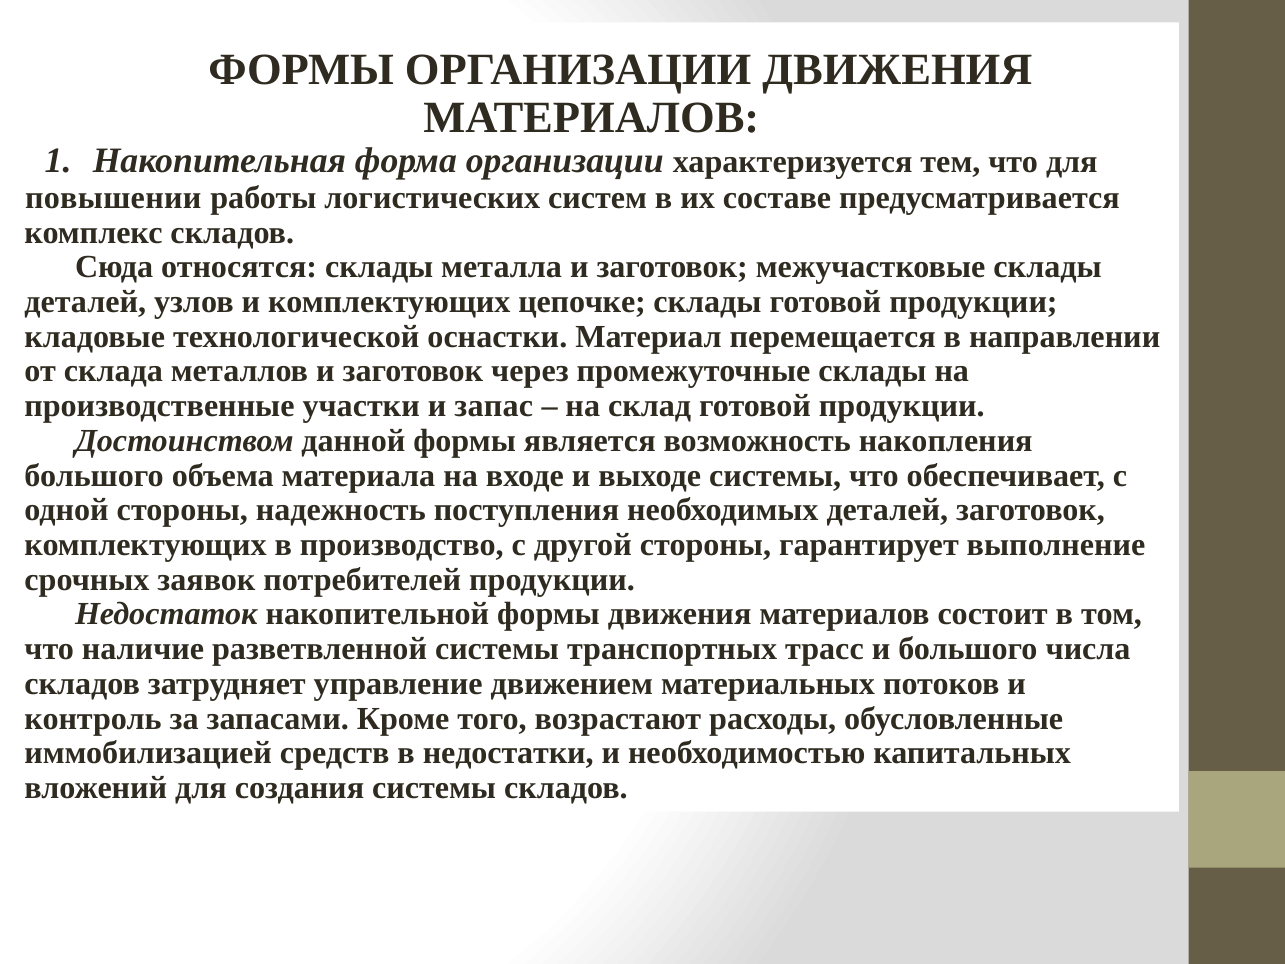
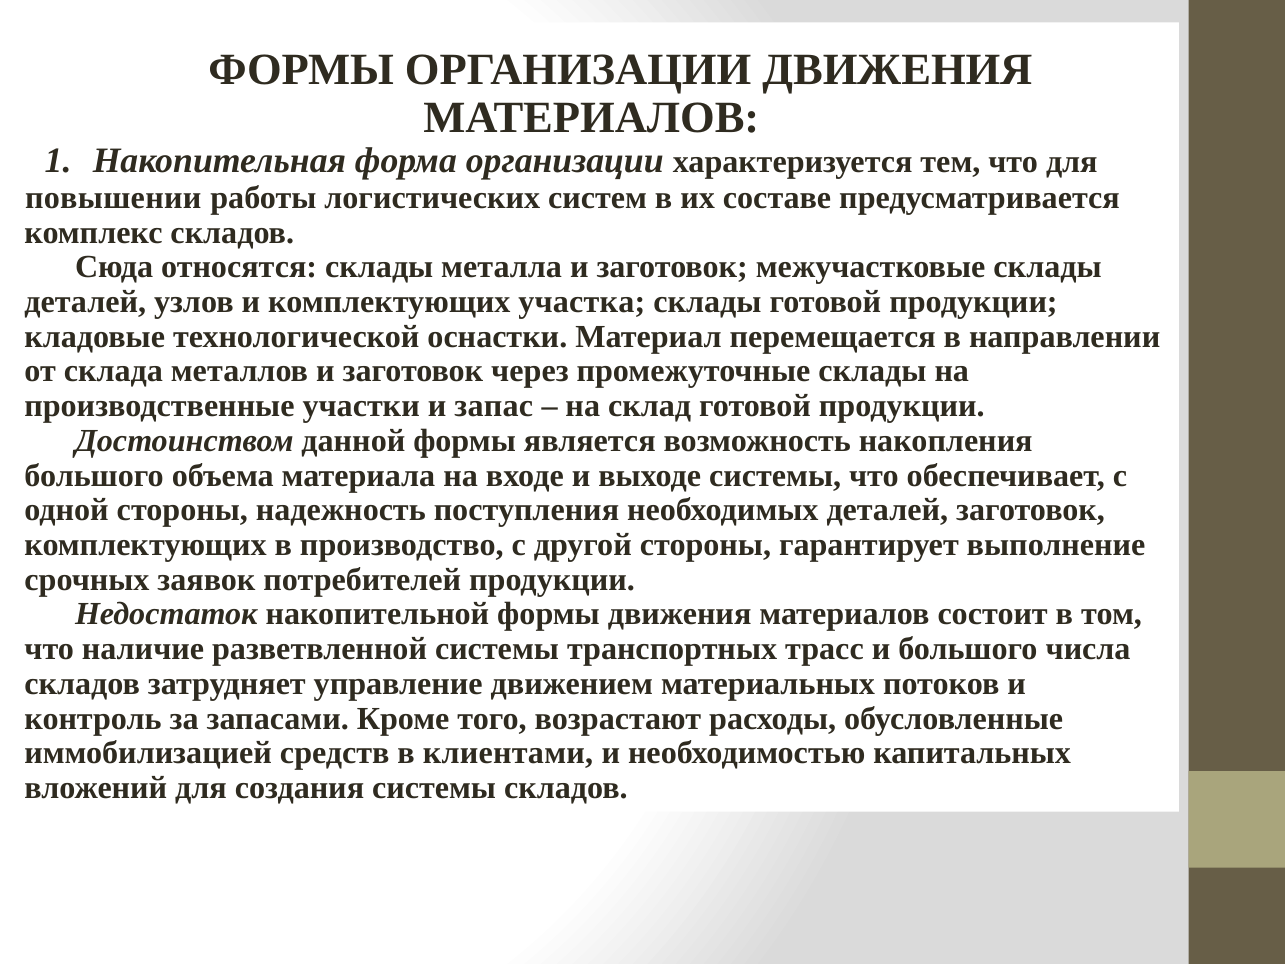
цепочке: цепочке -> участка
недостатки: недостатки -> клиентами
